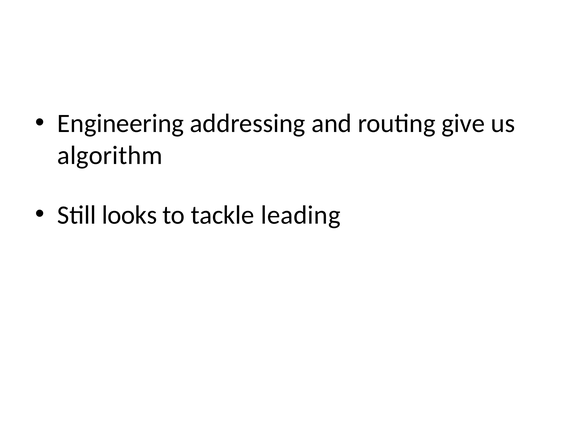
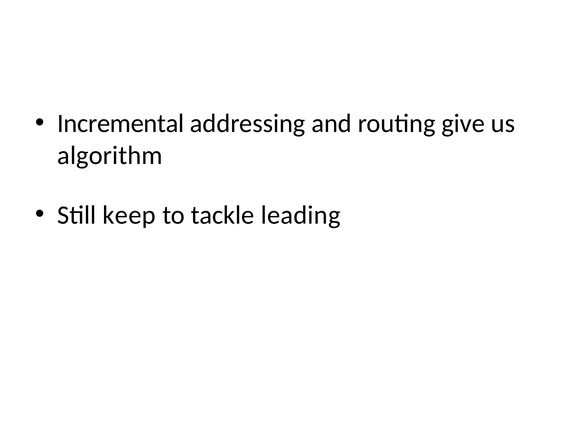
Engineering: Engineering -> Incremental
looks: looks -> keep
